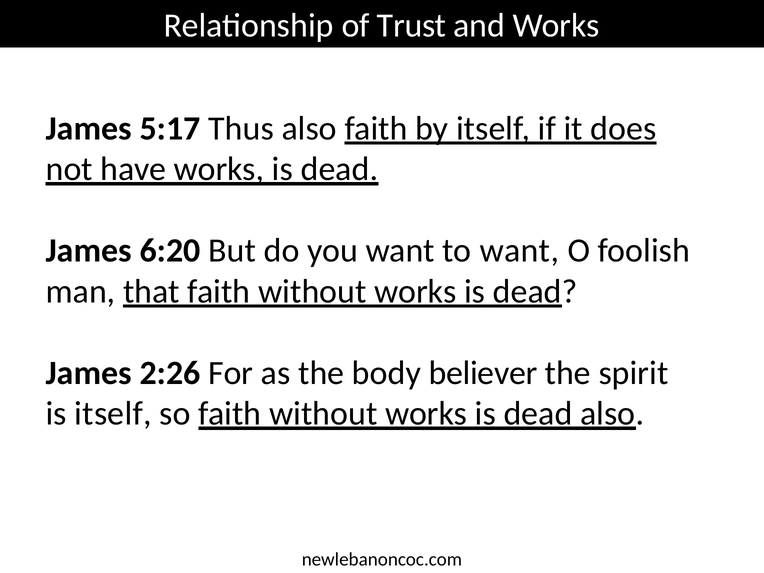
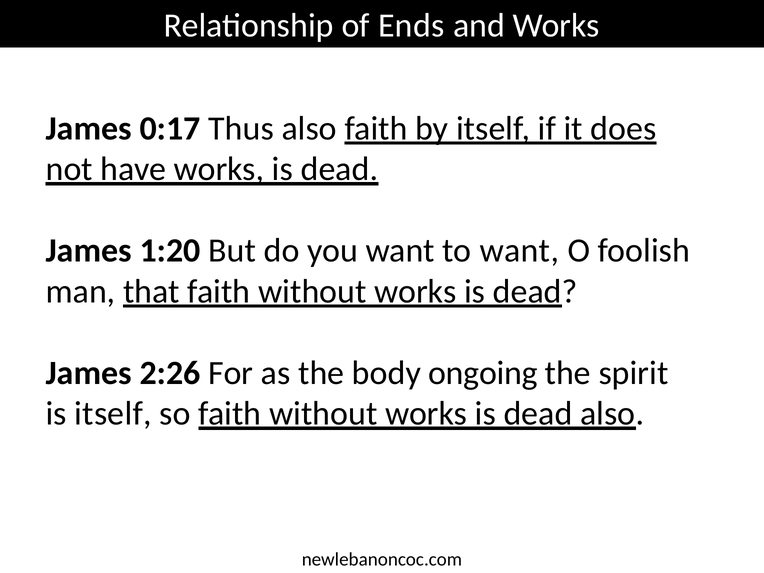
Trust: Trust -> Ends
5:17: 5:17 -> 0:17
6:20: 6:20 -> 1:20
believer: believer -> ongoing
